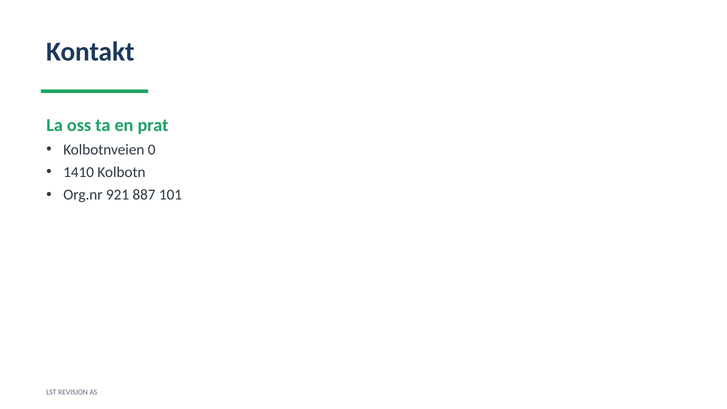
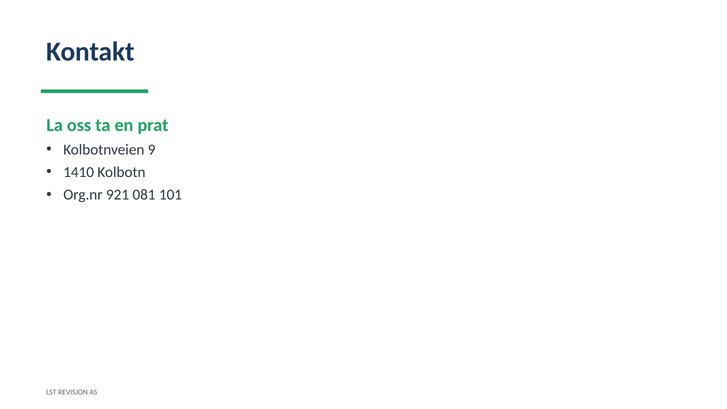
0: 0 -> 9
887: 887 -> 081
